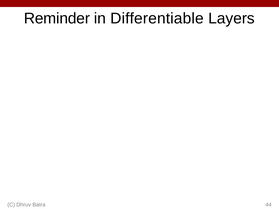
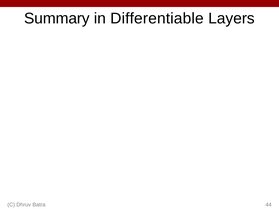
Reminder: Reminder -> Summary
